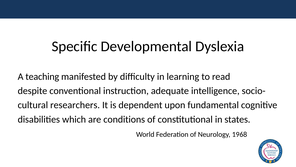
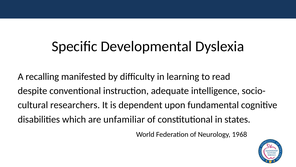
teaching: teaching -> recalling
conditions: conditions -> unfamiliar
